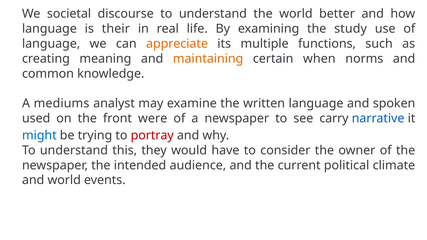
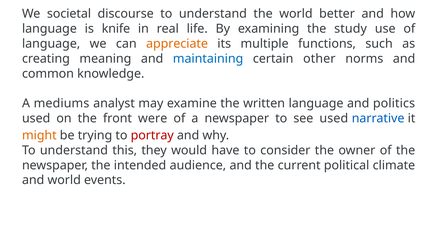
their: their -> knife
maintaining colour: orange -> blue
when: when -> other
spoken: spoken -> politics
see carry: carry -> used
might colour: blue -> orange
